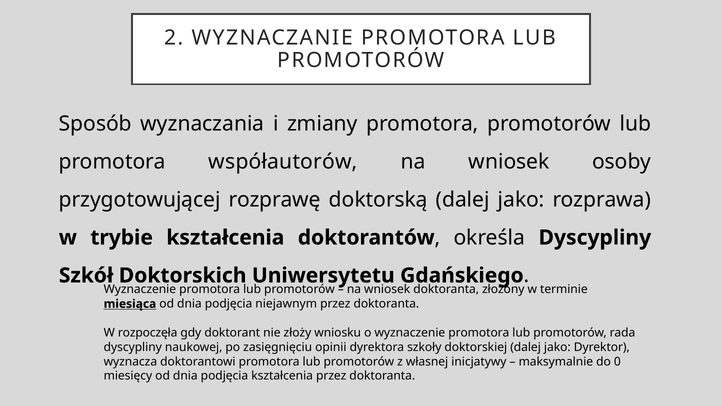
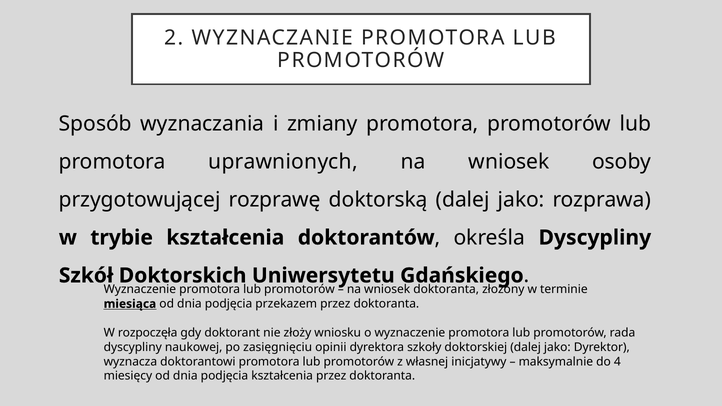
współautorów: współautorów -> uprawnionych
niejawnym: niejawnym -> przekazem
0: 0 -> 4
